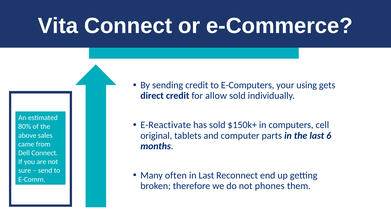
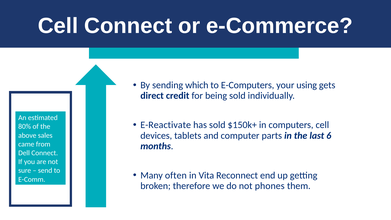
Vita at (58, 26): Vita -> Cell
sending credit: credit -> which
allow: allow -> being
original: original -> devices
in Last: Last -> Vita
